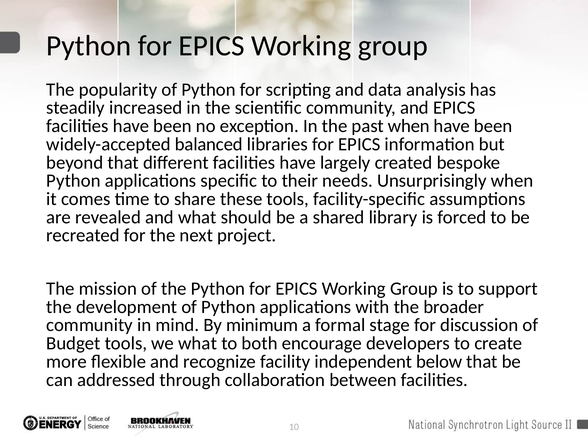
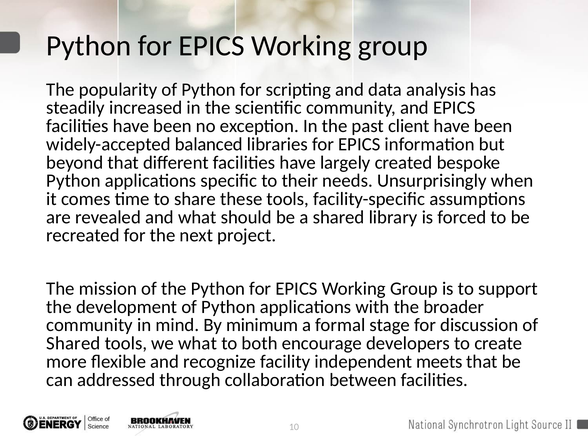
past when: when -> client
Budget at (73, 343): Budget -> Shared
below: below -> meets
